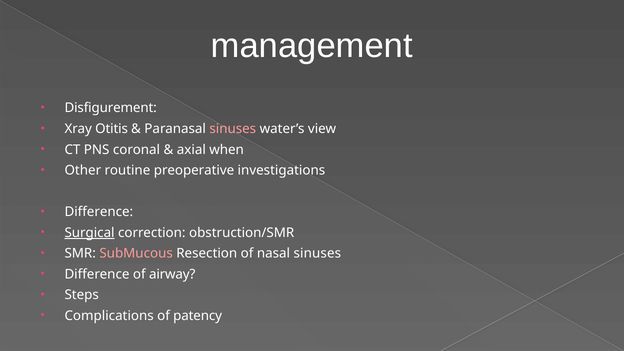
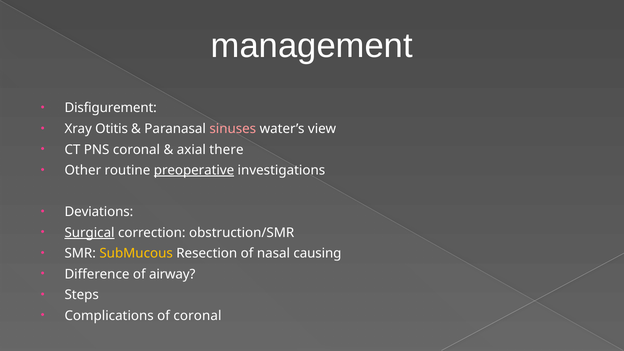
when: when -> there
preoperative underline: none -> present
Difference at (99, 212): Difference -> Deviations
SubMucous colour: pink -> yellow
nasal sinuses: sinuses -> causing
of patency: patency -> coronal
